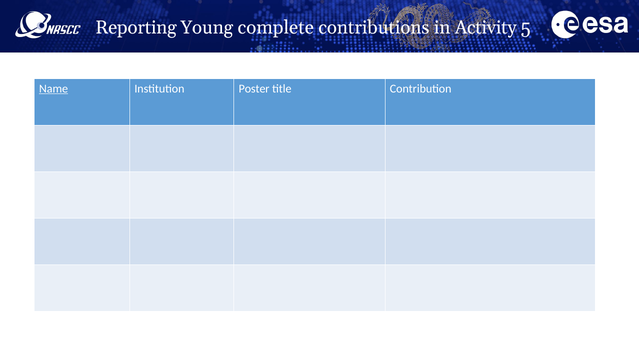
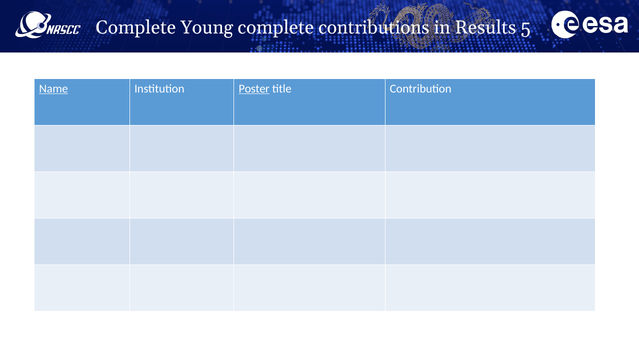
Reporting at (136, 27): Reporting -> Complete
Activity: Activity -> Results
Poster underline: none -> present
